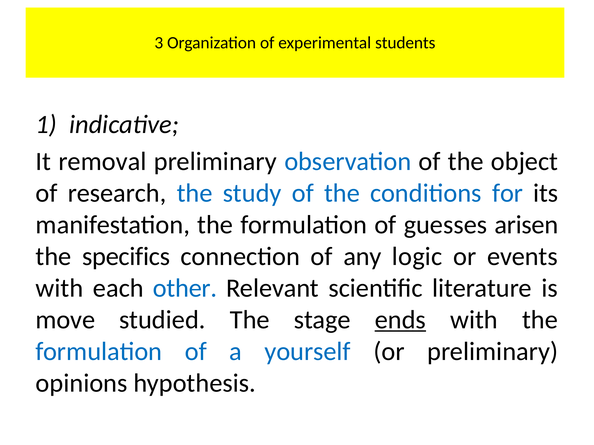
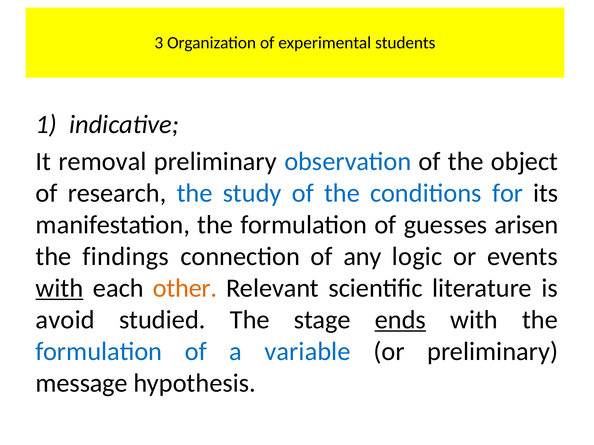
specifics: specifics -> findings
with at (59, 288) underline: none -> present
other colour: blue -> orange
move: move -> avoid
yourself: yourself -> variable
opinions: opinions -> message
